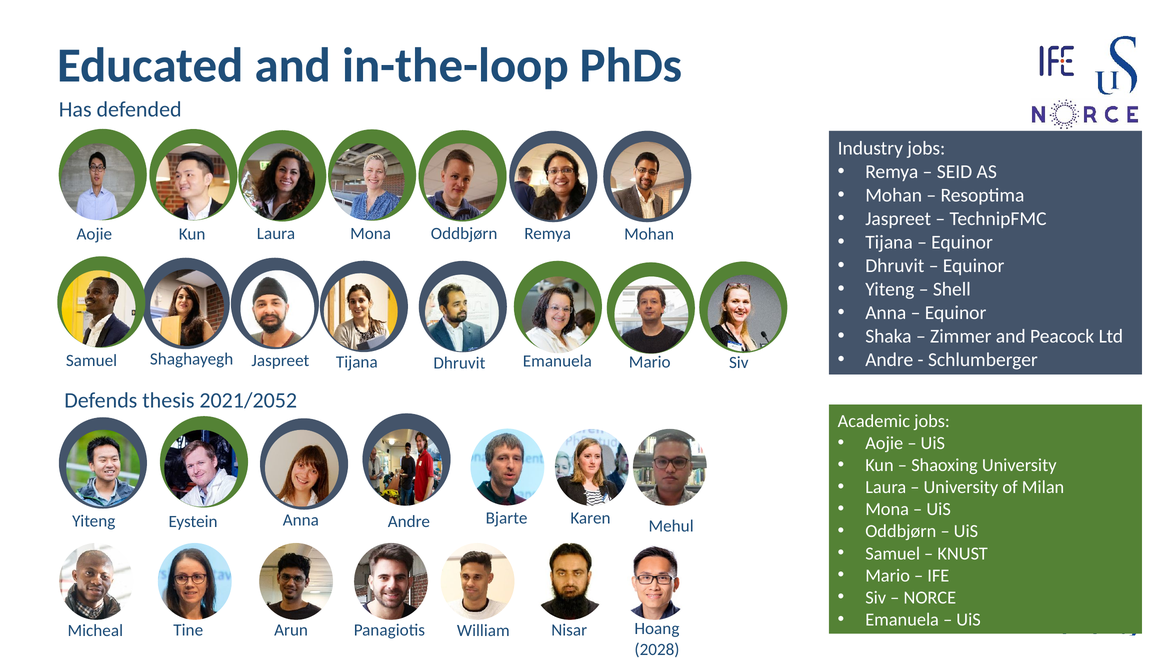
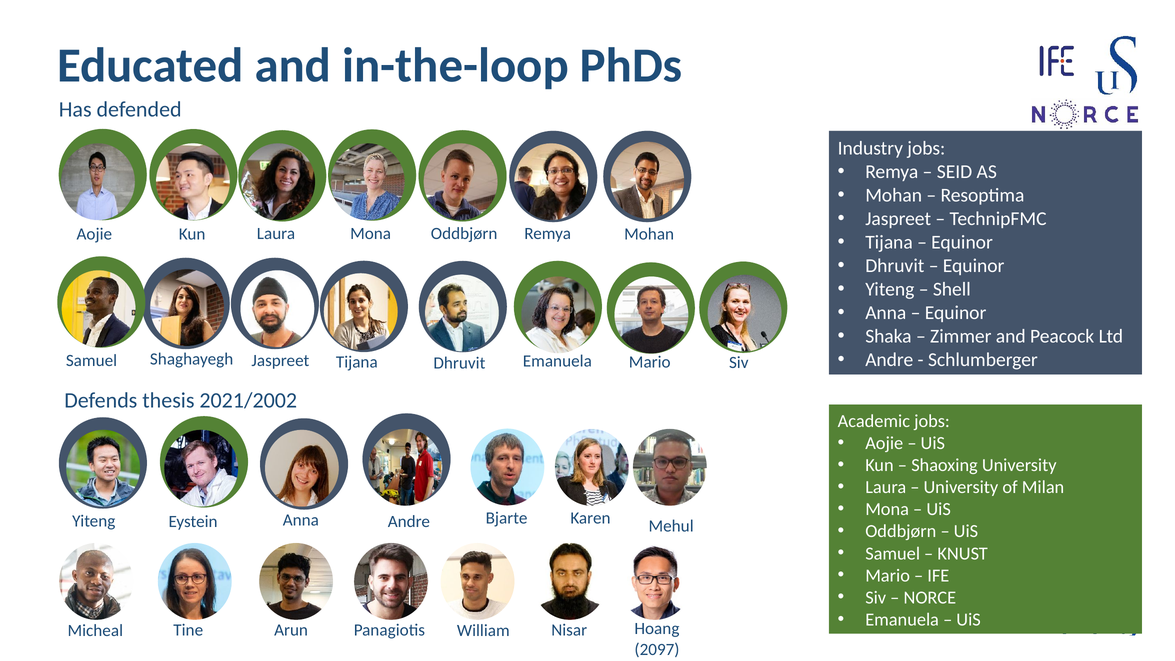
2021/2052: 2021/2052 -> 2021/2002
2028: 2028 -> 2097
